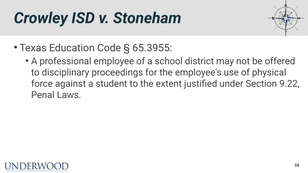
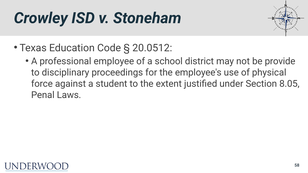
65.3955: 65.3955 -> 20.0512
offered: offered -> provide
9.22: 9.22 -> 8.05
